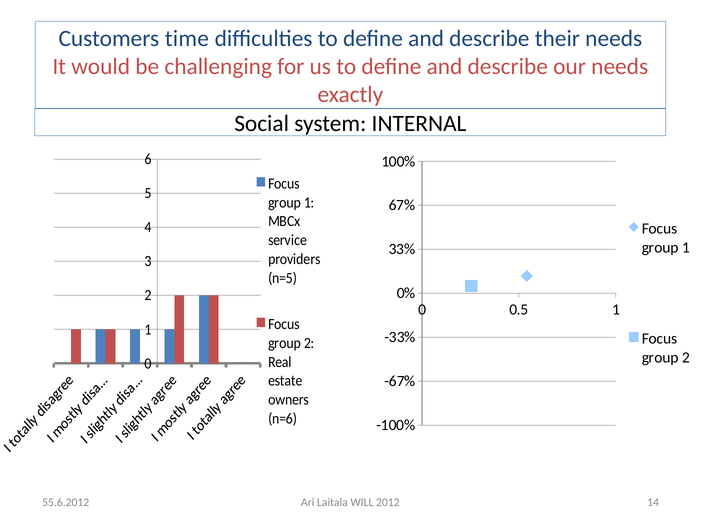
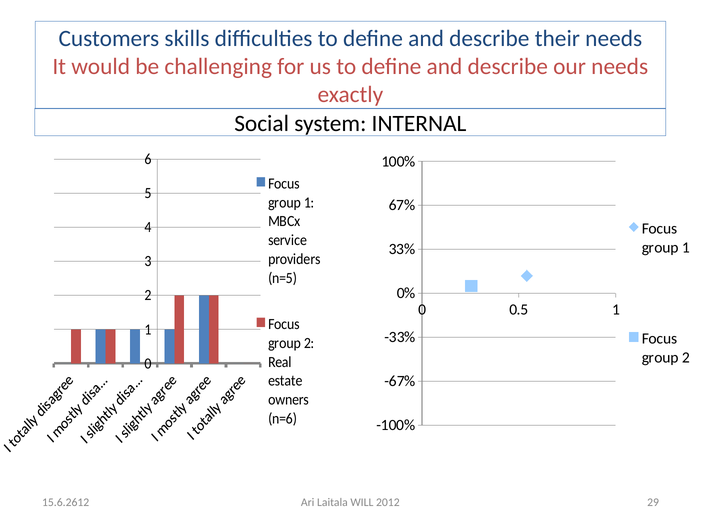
time: time -> skills
14: 14 -> 29
55.6.2012: 55.6.2012 -> 15.6.2612
